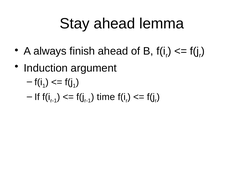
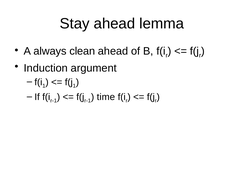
finish: finish -> clean
